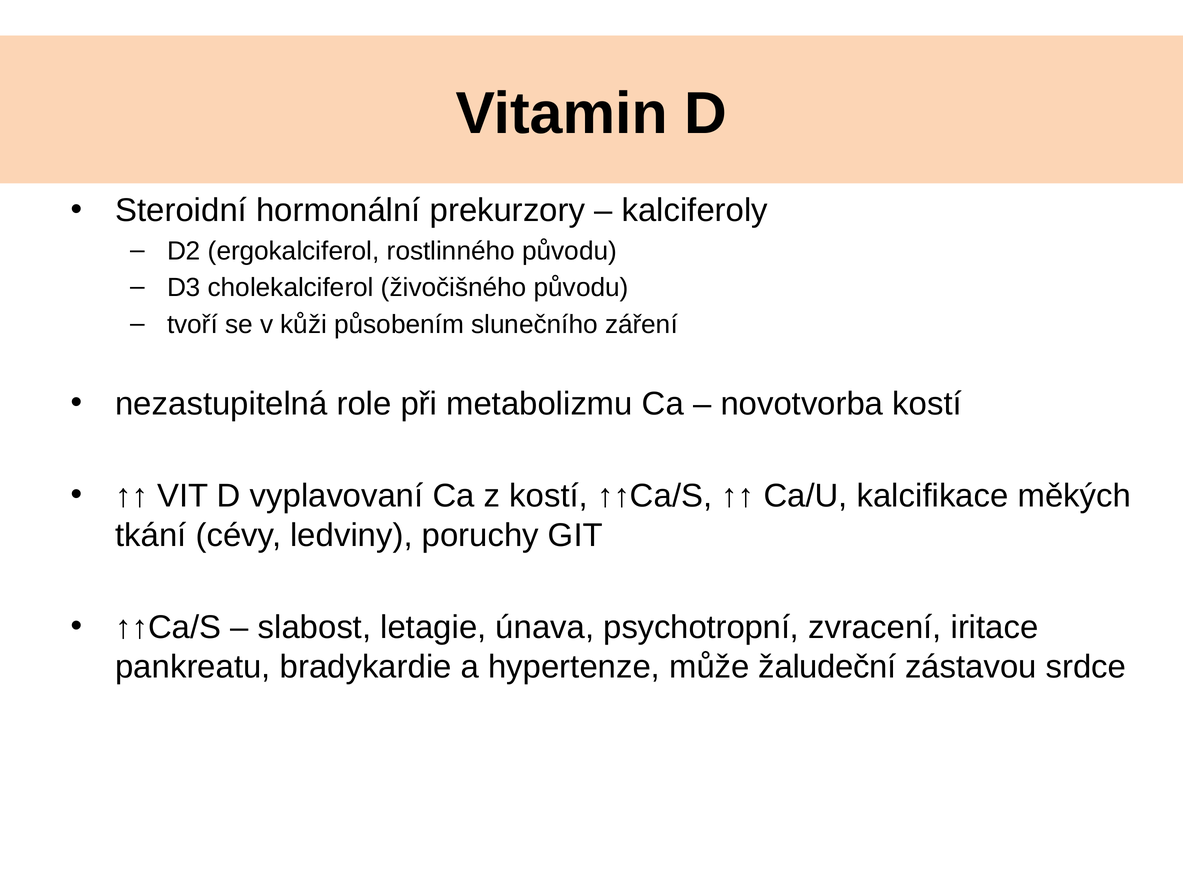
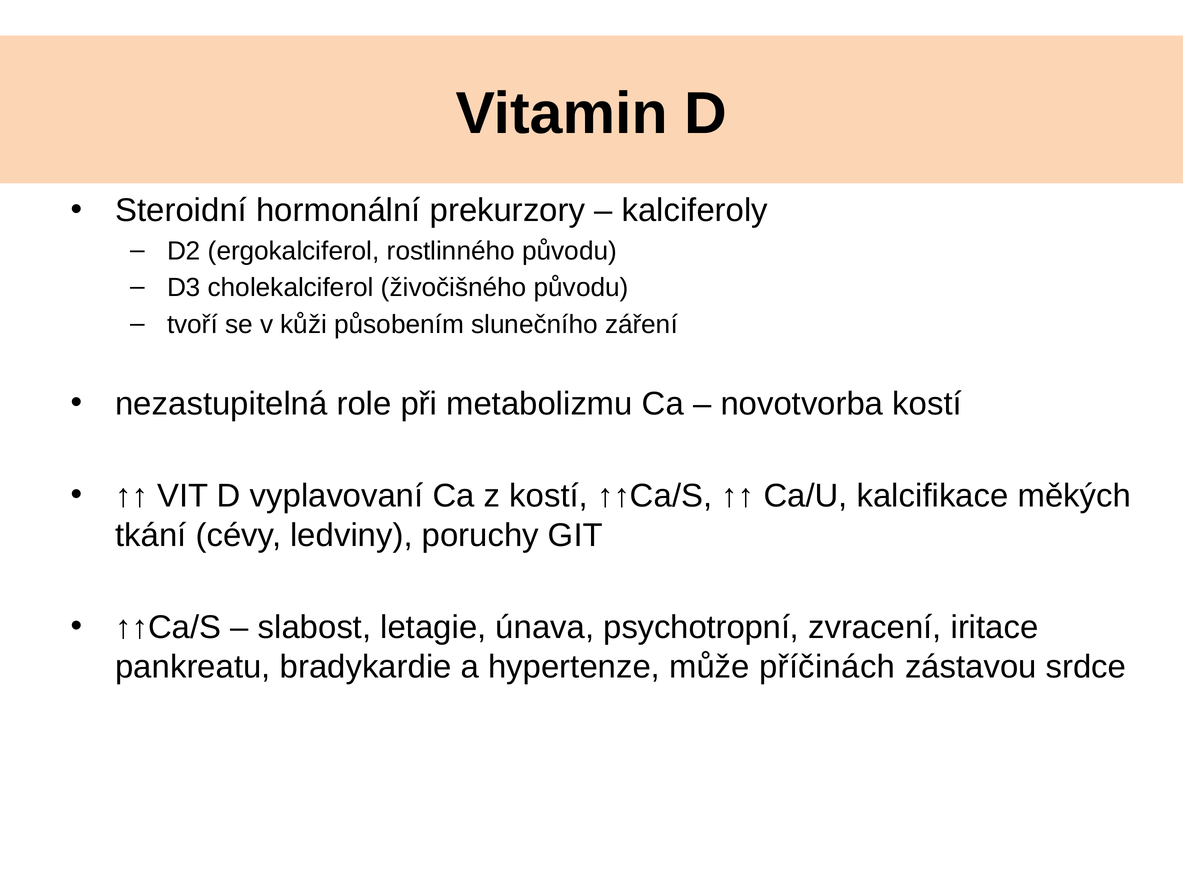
žaludeční: žaludeční -> příčinách
